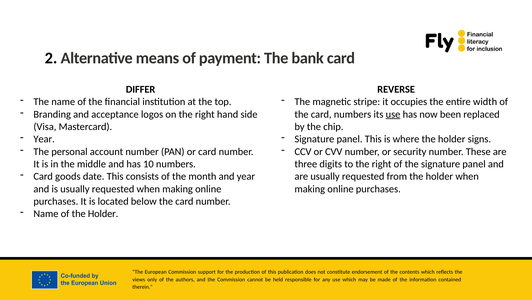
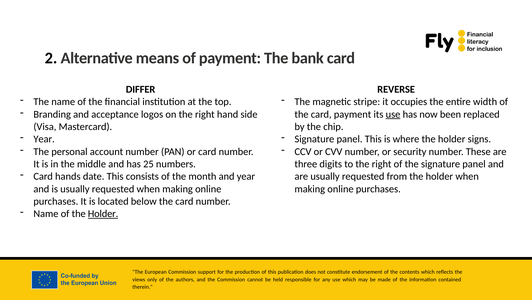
card numbers: numbers -> payment
10: 10 -> 25
goods: goods -> hands
Holder at (103, 213) underline: none -> present
